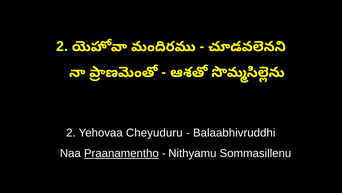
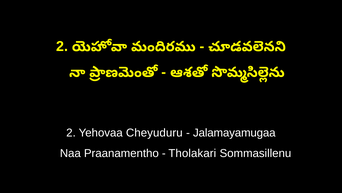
Balaabhivruddhi: Balaabhivruddhi -> Jalamayamugaa
Praanamentho underline: present -> none
Nithyamu: Nithyamu -> Tholakari
